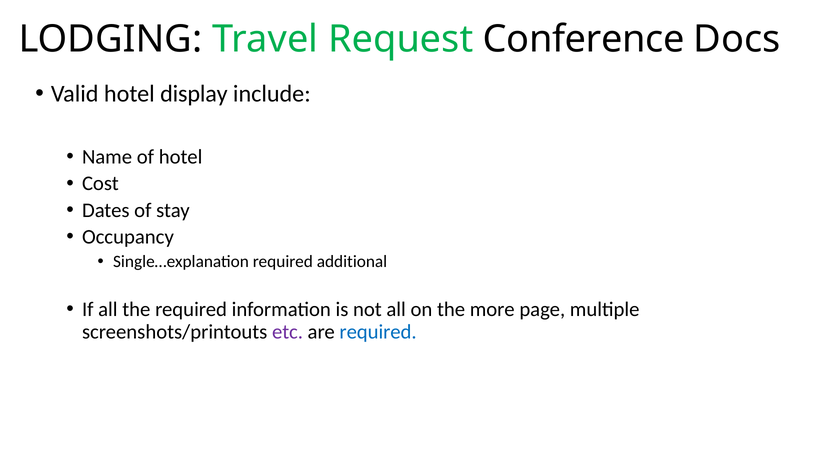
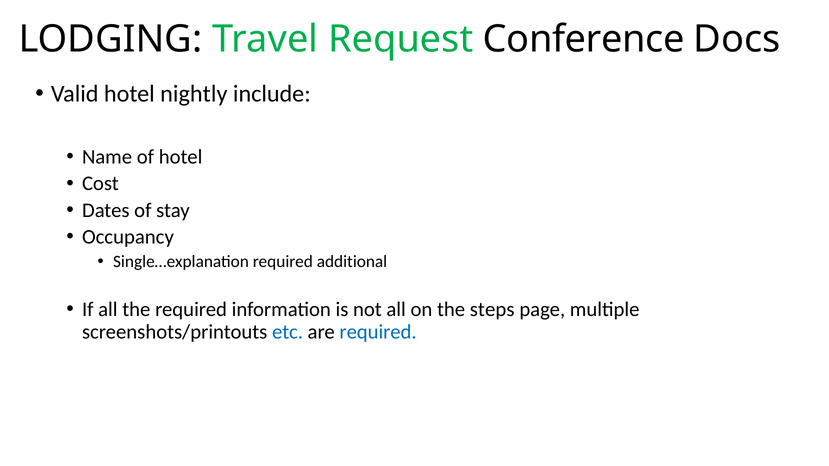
display: display -> nightly
more: more -> steps
etc colour: purple -> blue
